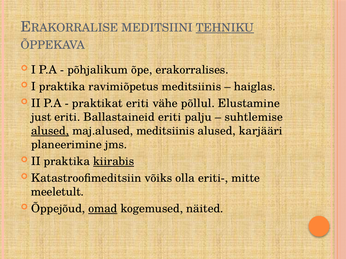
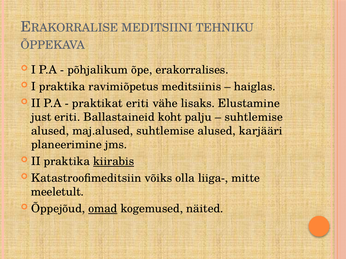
TEHNIKU underline: present -> none
põllul: põllul -> lisaks
Ballastaineid eriti: eriti -> koht
alused at (50, 131) underline: present -> none
maj.alused meditsiinis: meditsiinis -> suhtlemise
eriti-: eriti- -> liiga-
